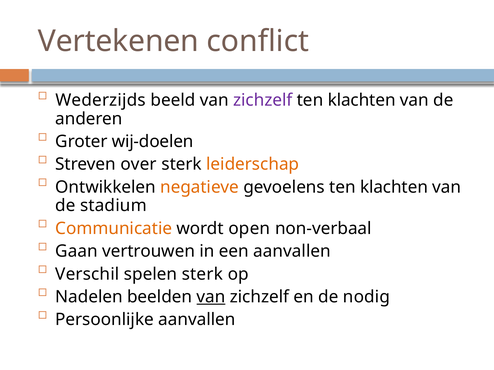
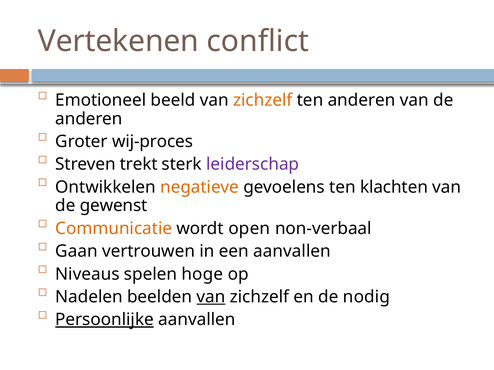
Wederzijds: Wederzijds -> Emotioneel
zichzelf at (263, 100) colour: purple -> orange
klachten at (362, 100): klachten -> anderen
wij-doelen: wij-doelen -> wij-proces
over: over -> trekt
leiderschap colour: orange -> purple
stadium: stadium -> gewenst
Verschil: Verschil -> Niveaus
spelen sterk: sterk -> hoge
Persoonlijke underline: none -> present
